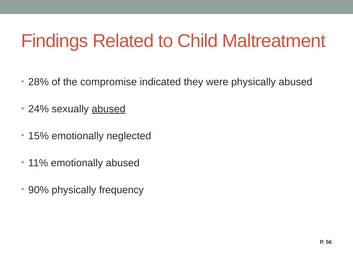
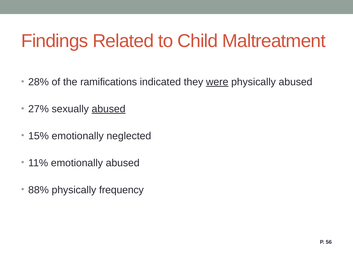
compromise: compromise -> ramifications
were underline: none -> present
24%: 24% -> 27%
90%: 90% -> 88%
